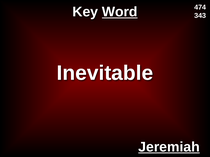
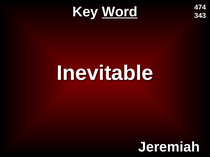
Jeremiah underline: present -> none
